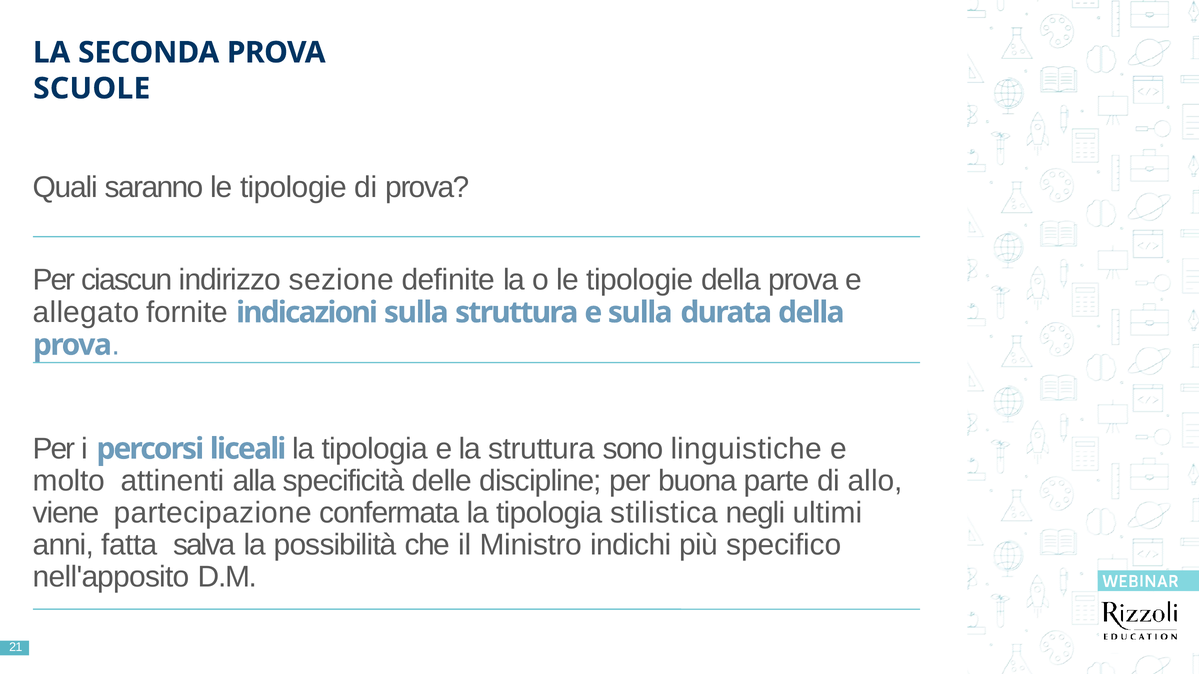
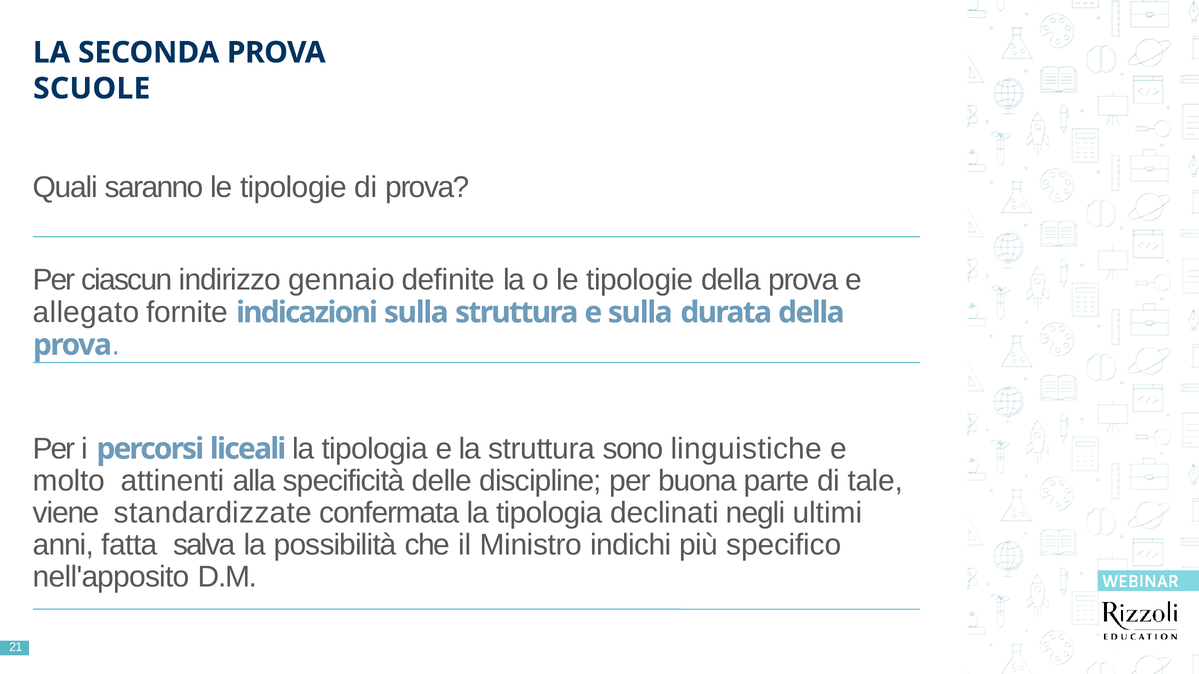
sezione: sezione -> gennaio
allo: allo -> tale
partecipazione: partecipazione -> standardizzate
stilistica: stilistica -> declinati
